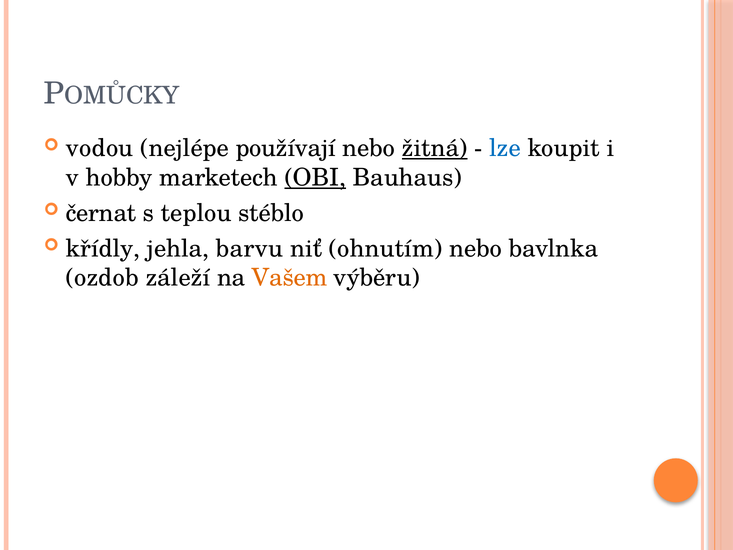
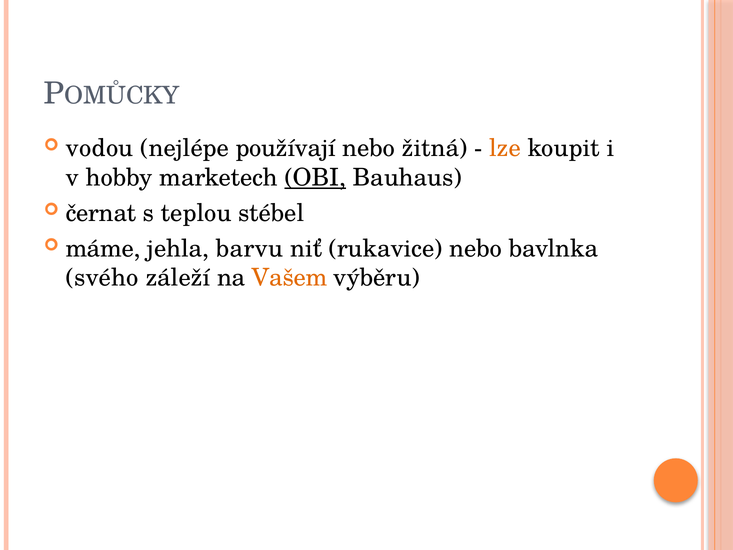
žitná underline: present -> none
lze colour: blue -> orange
stéblo: stéblo -> stébel
křídly: křídly -> máme
ohnutím: ohnutím -> rukavice
ozdob: ozdob -> svého
